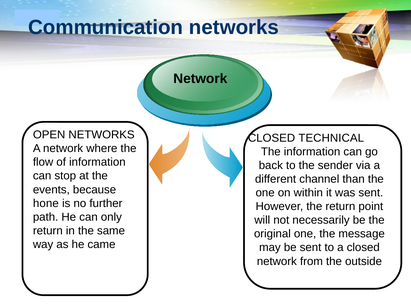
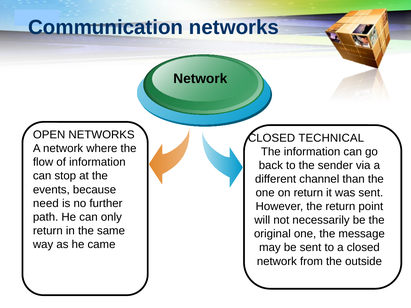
on within: within -> return
hone: hone -> need
